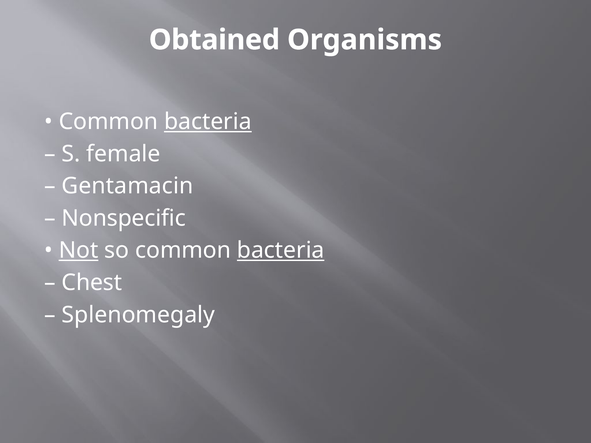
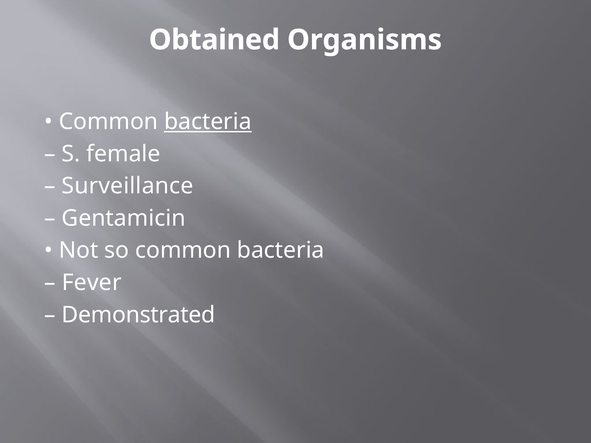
Gentamacin: Gentamacin -> Surveillance
Nonspecific: Nonspecific -> Gentamicin
Not underline: present -> none
bacteria at (281, 251) underline: present -> none
Chest: Chest -> Fever
Splenomegaly: Splenomegaly -> Demonstrated
